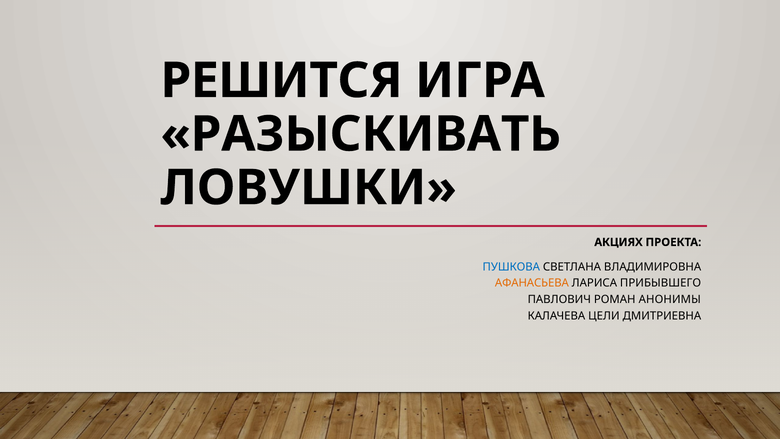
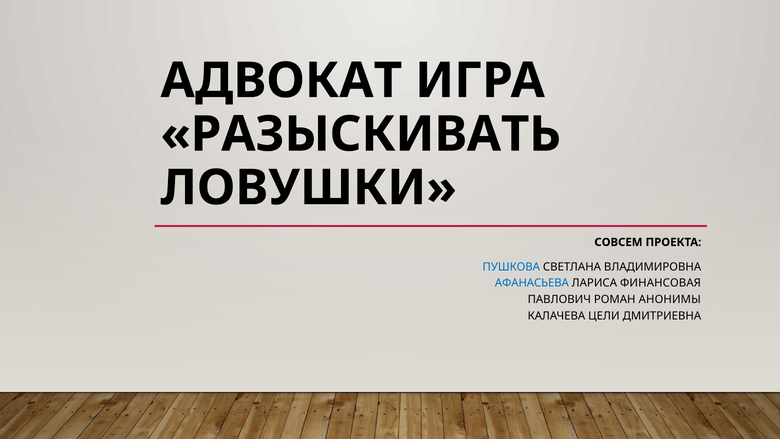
РЕШИТСЯ: РЕШИТСЯ -> АДВОКАТ
АКЦИЯХ: АКЦИЯХ -> СОВСЕМ
АФАНАСЬЕВА colour: orange -> blue
ПРИБЫВШЕГО: ПРИБЫВШЕГО -> ФИНАНСОВАЯ
